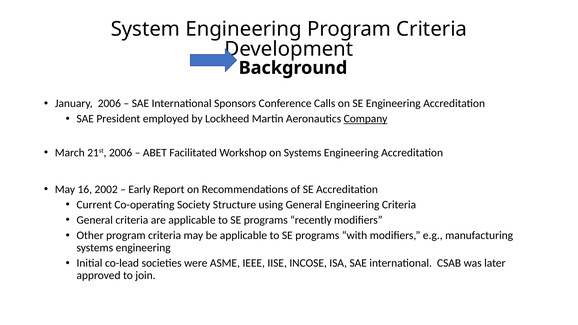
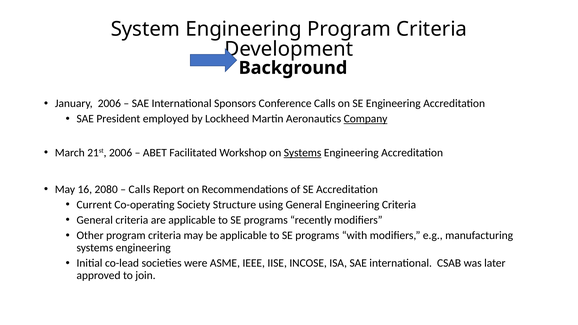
Systems at (303, 153) underline: none -> present
2002: 2002 -> 2080
Early at (140, 189): Early -> Calls
